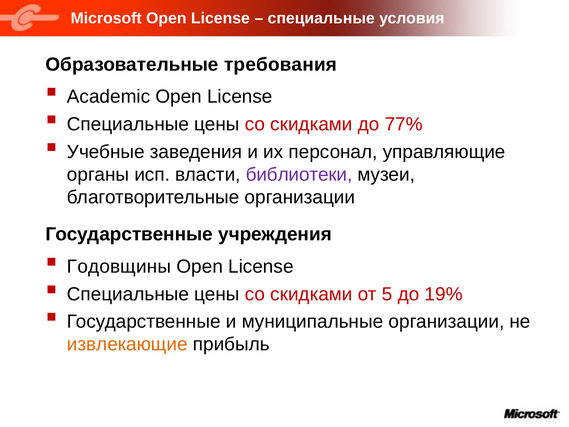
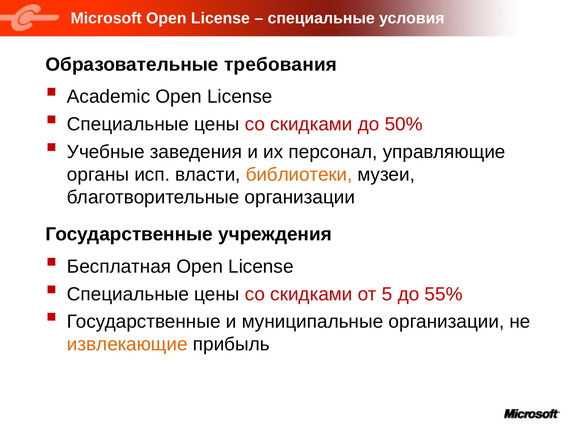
77%: 77% -> 50%
библиотеки colour: purple -> orange
Годовщины: Годовщины -> Бесплатная
19%: 19% -> 55%
